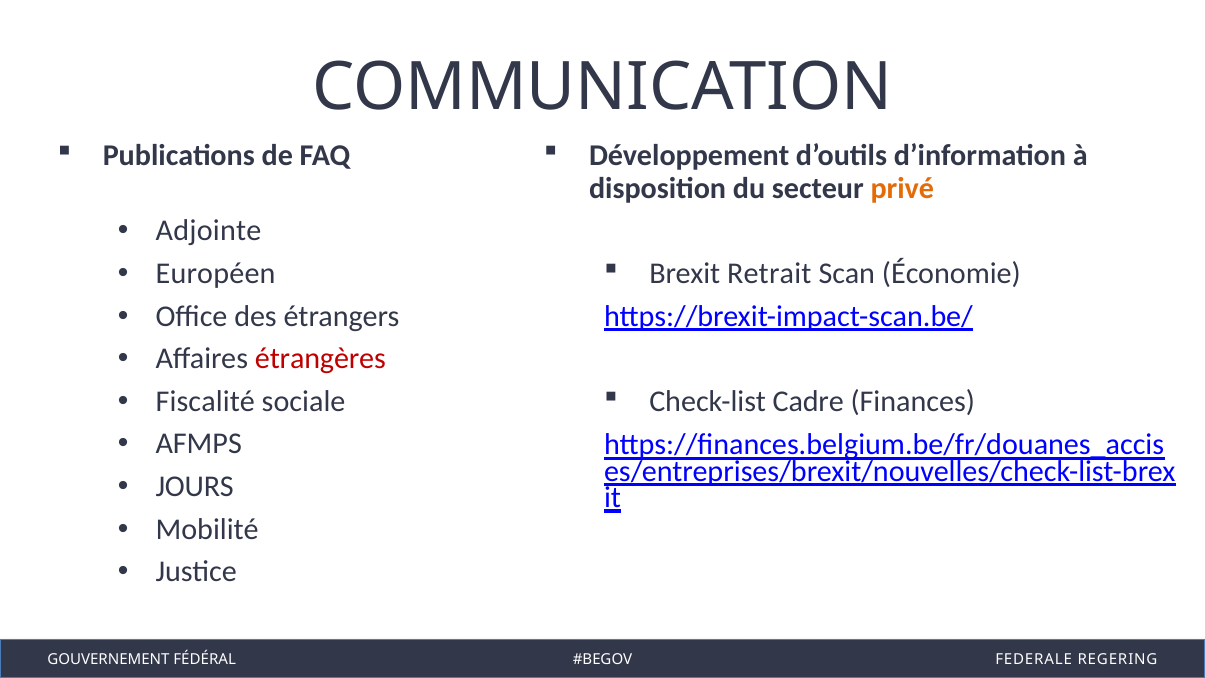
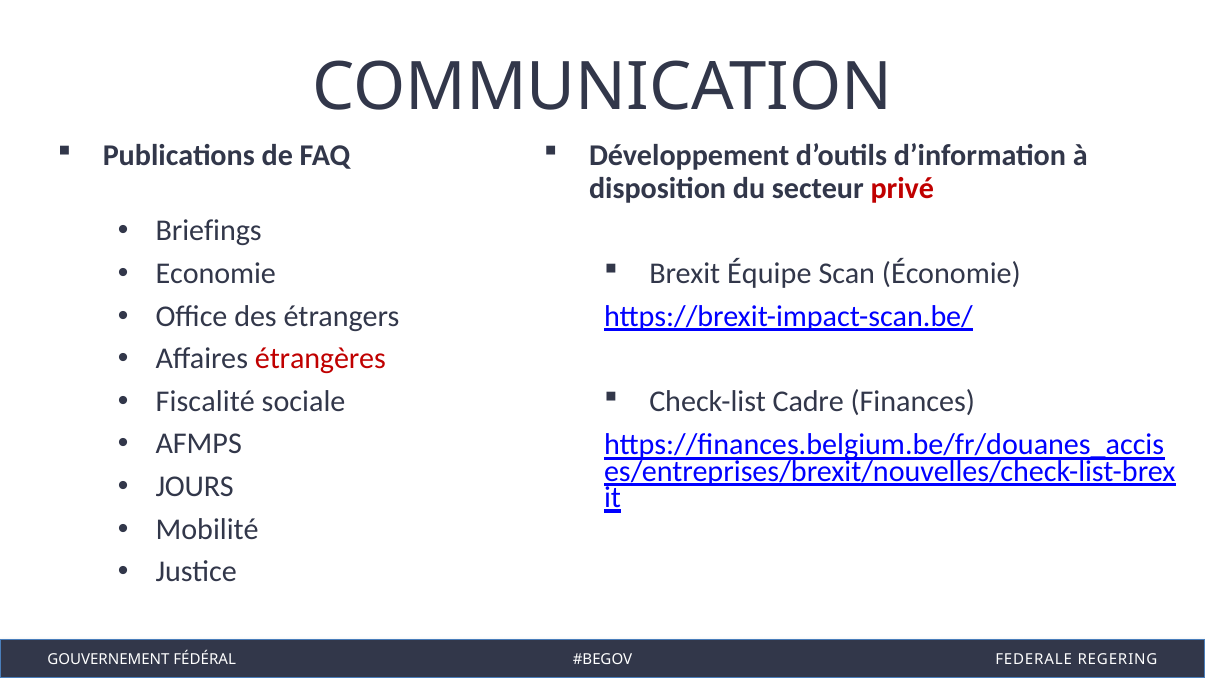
privé colour: orange -> red
Adjointe: Adjointe -> Briefings
Retrait: Retrait -> Équipe
Européen: Européen -> Economie
